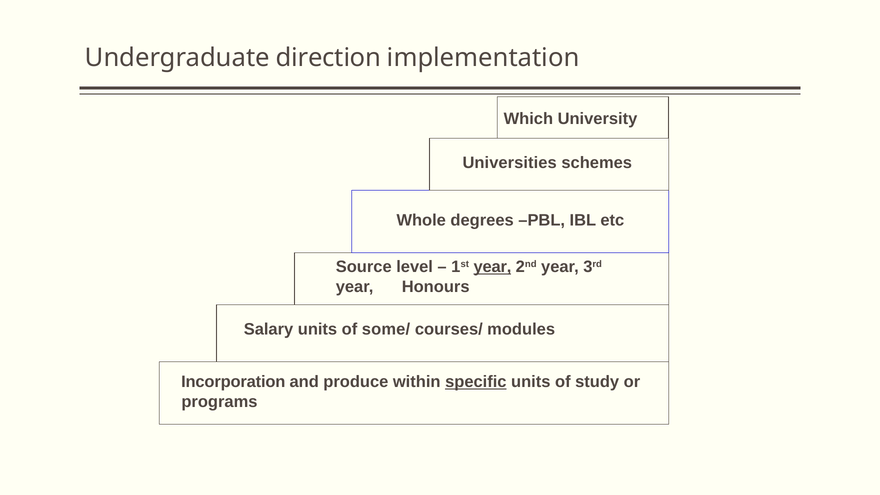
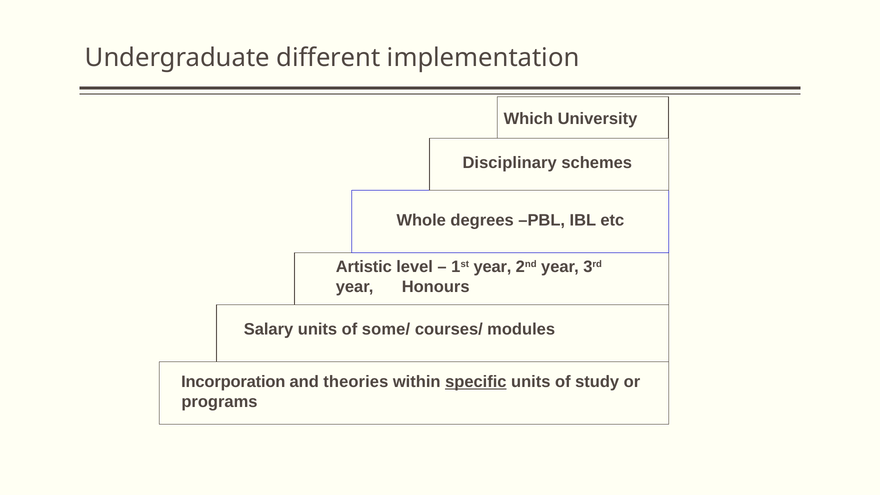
direction: direction -> different
Universities: Universities -> Disciplinary
Source: Source -> Artistic
year at (492, 267) underline: present -> none
produce: produce -> theories
